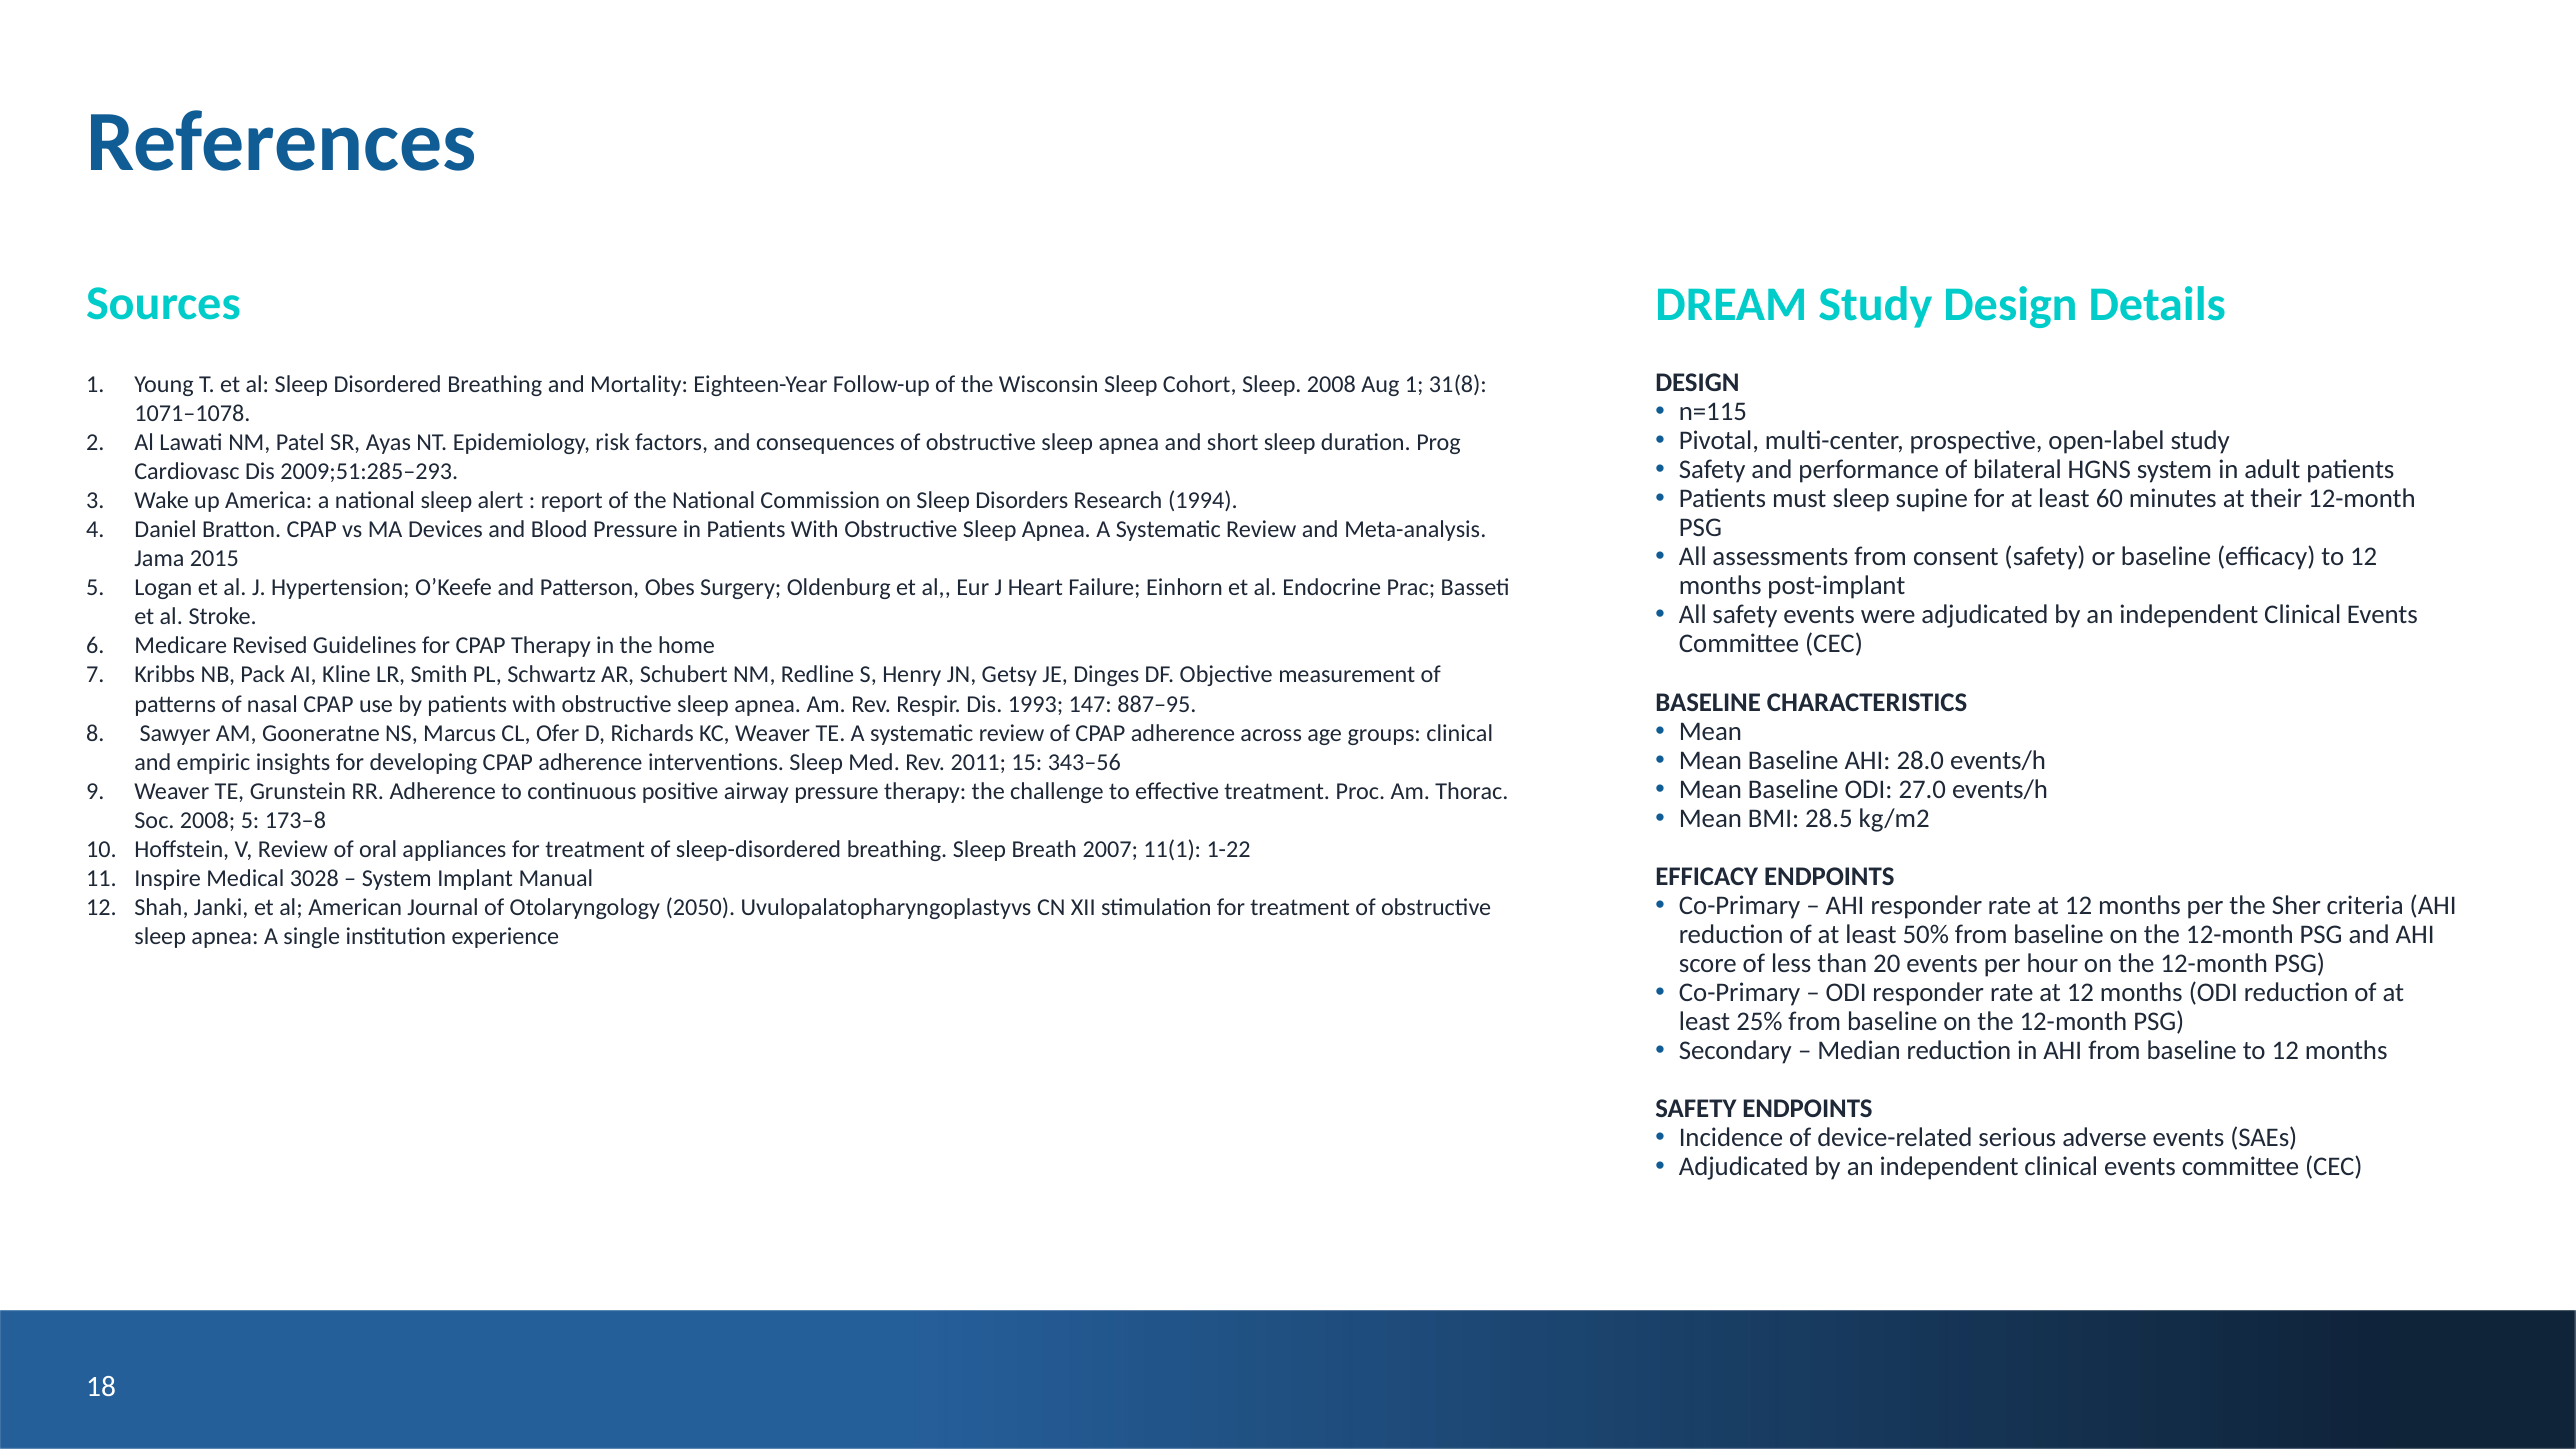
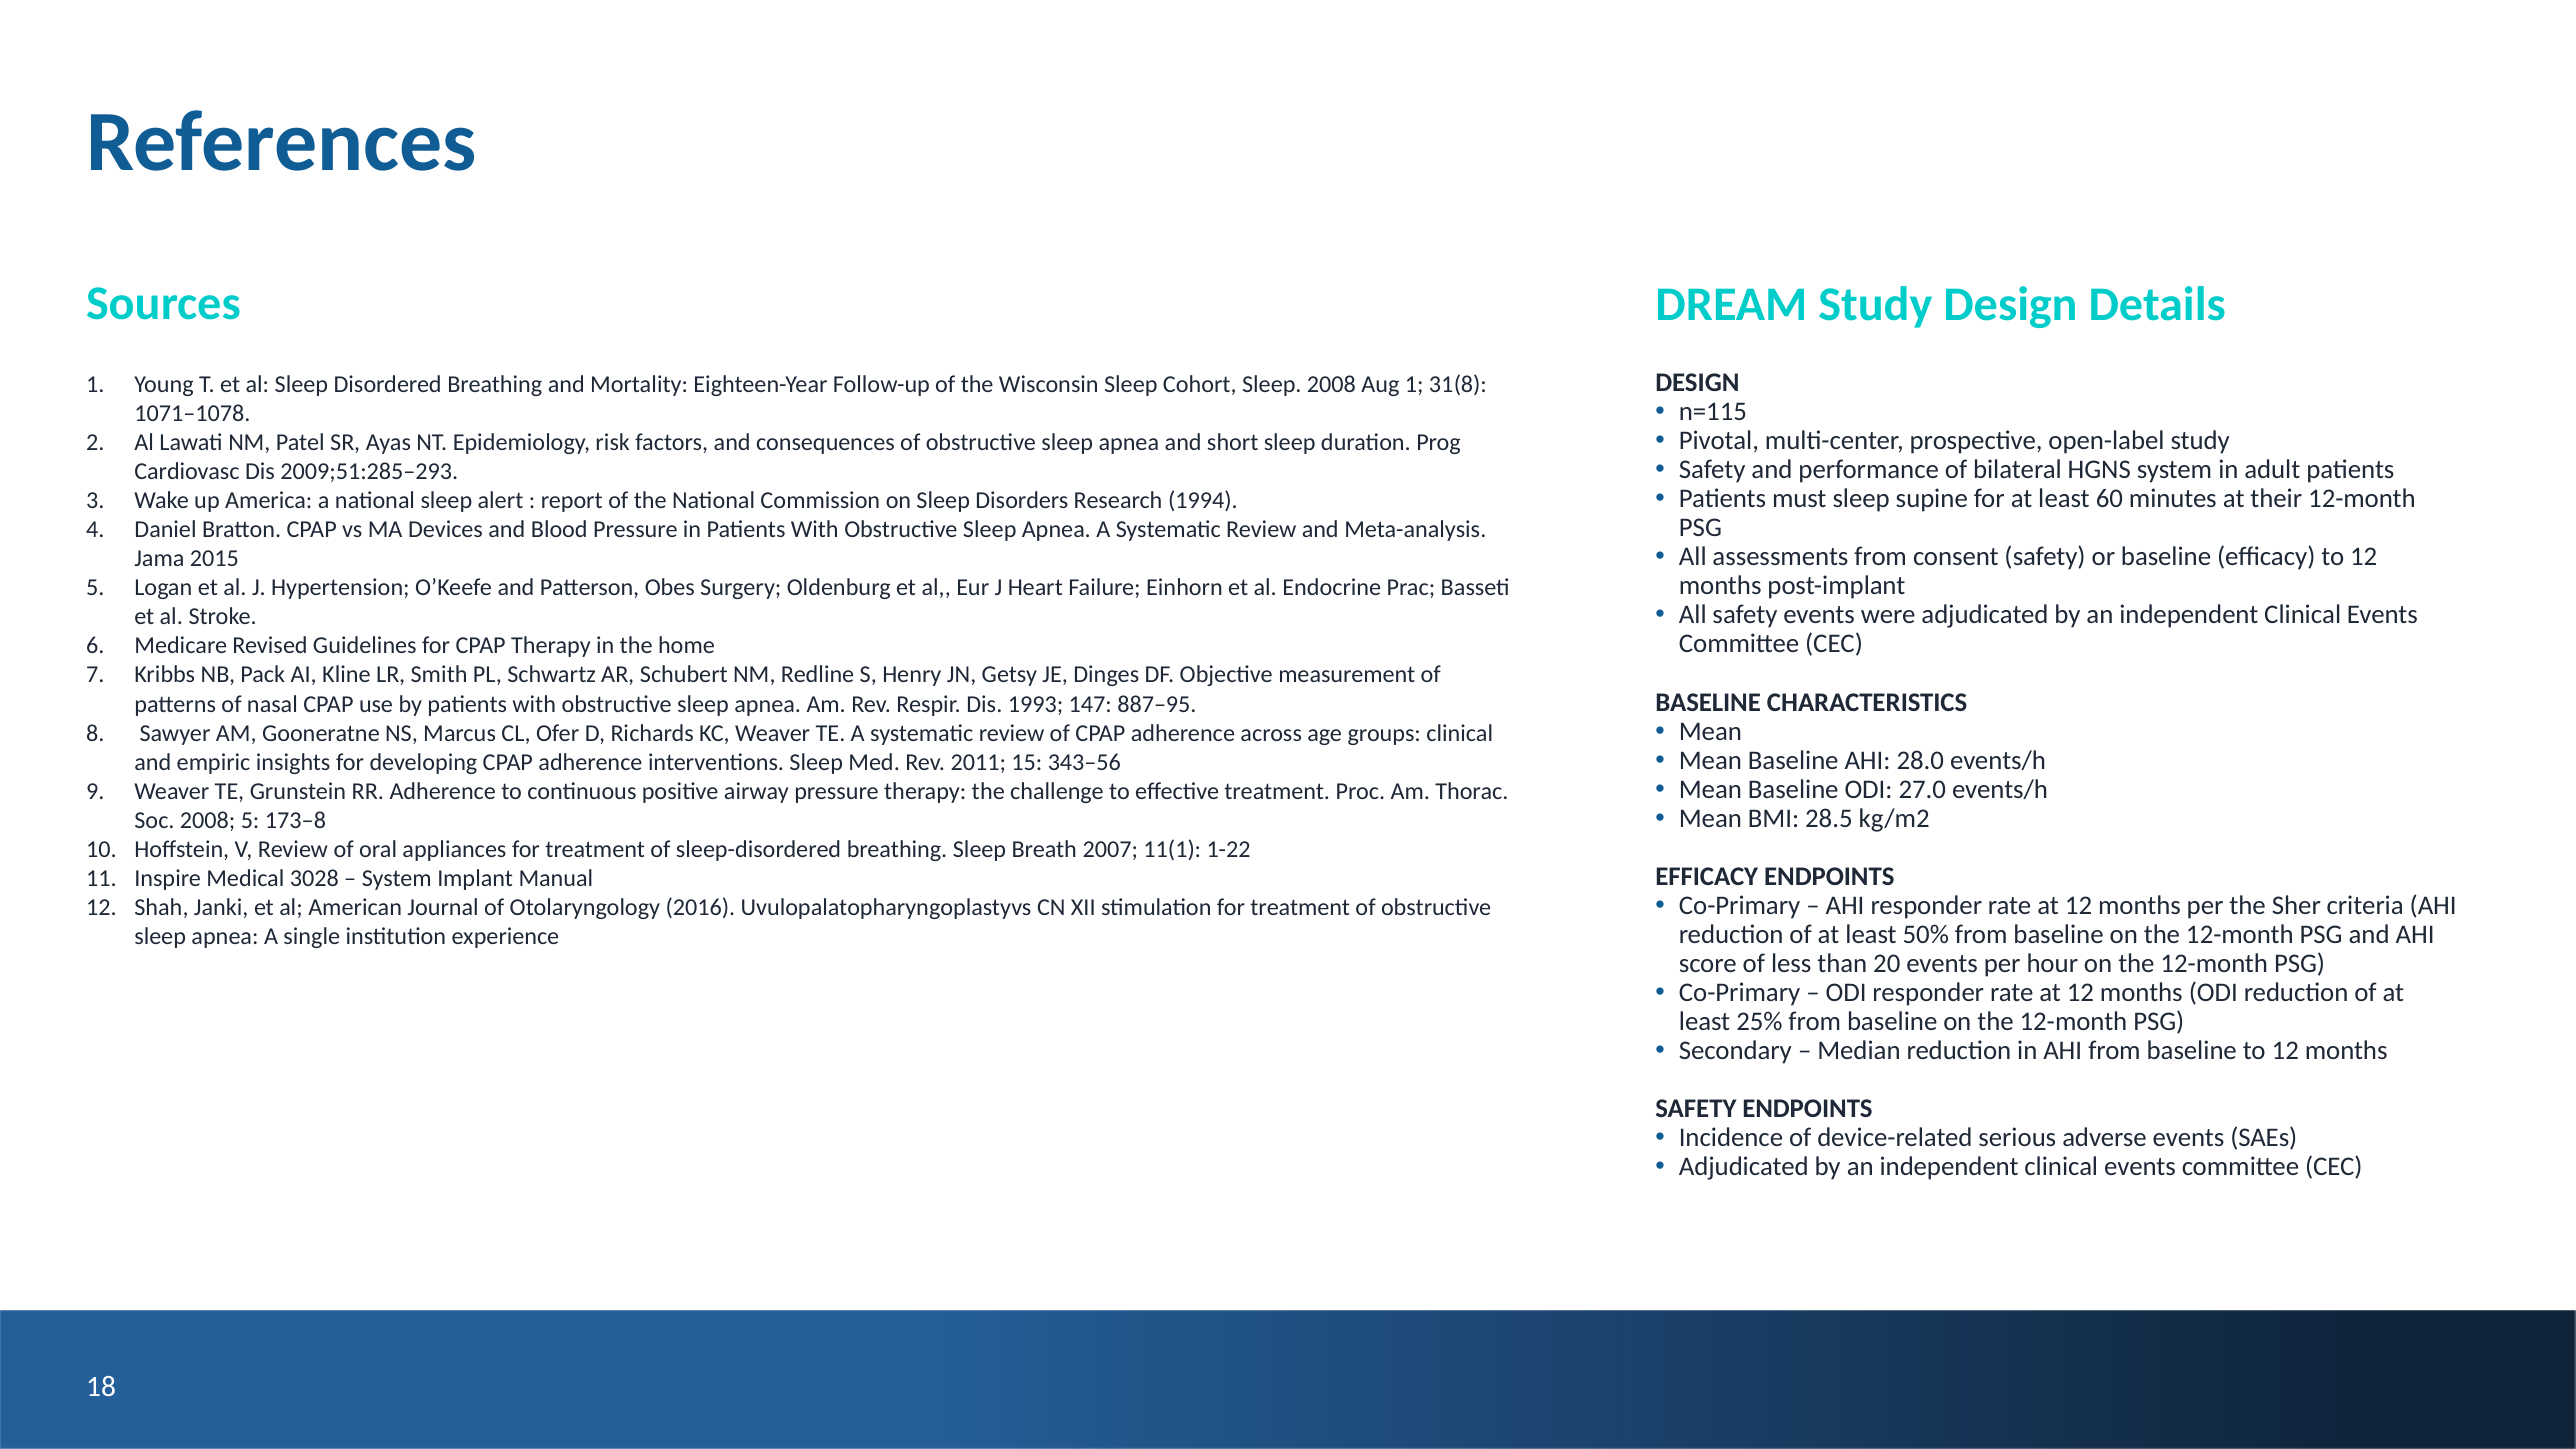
2050: 2050 -> 2016
